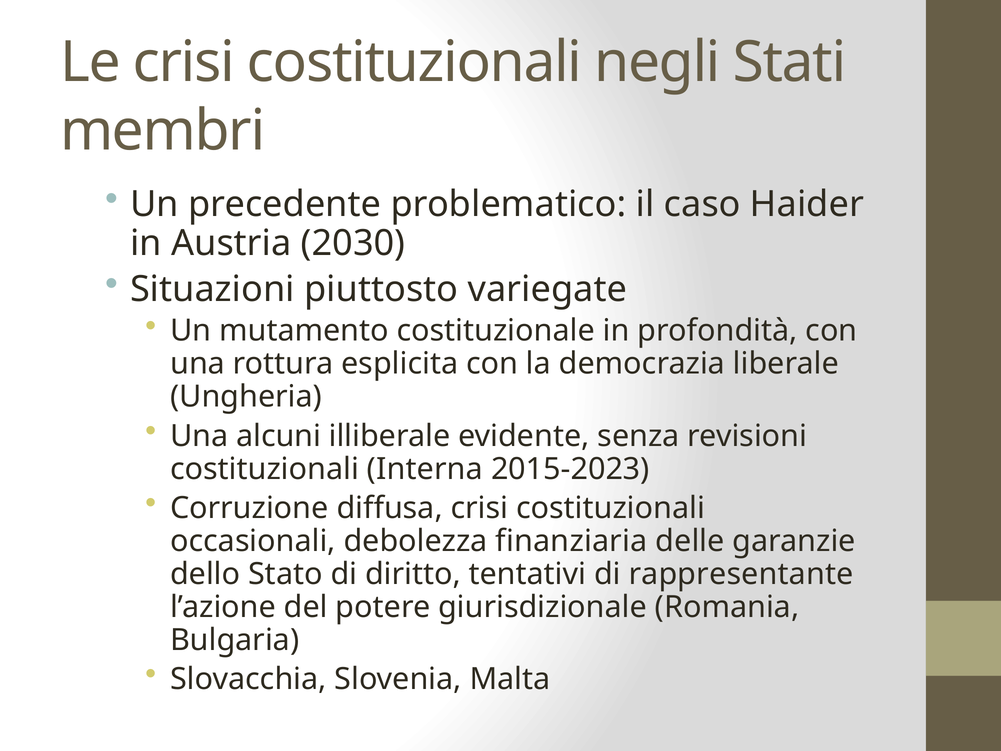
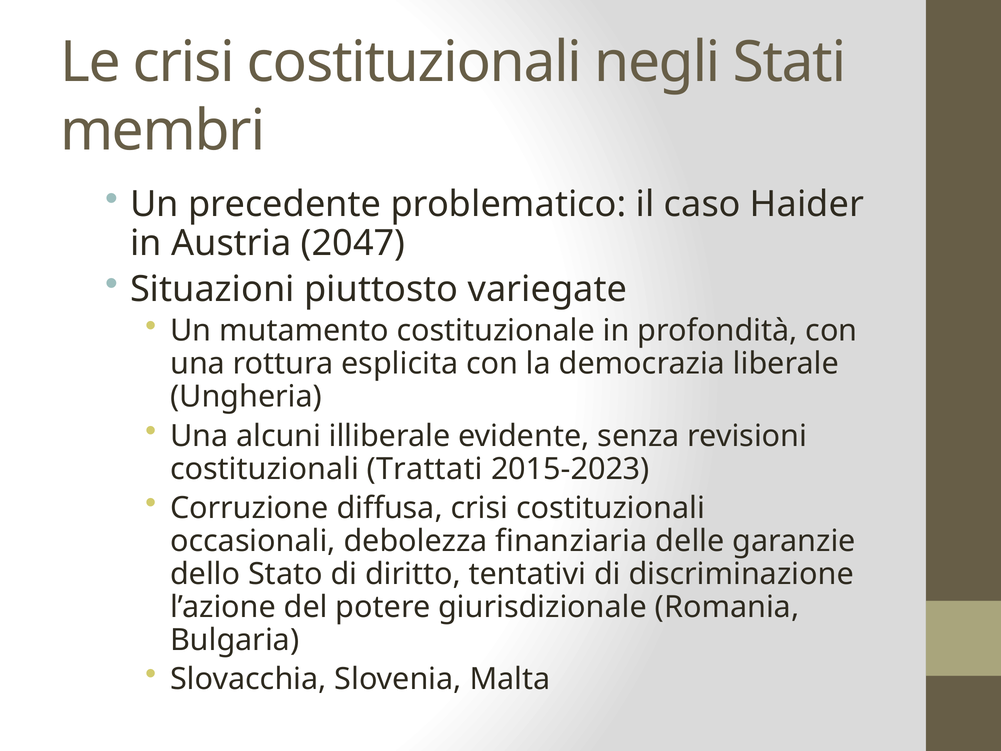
2030: 2030 -> 2047
Interna: Interna -> Trattati
rappresentante: rappresentante -> discriminazione
